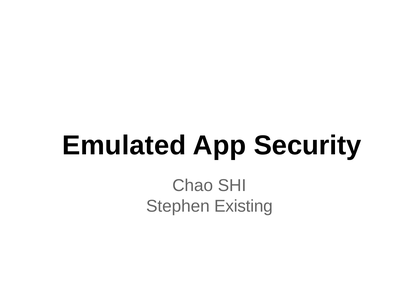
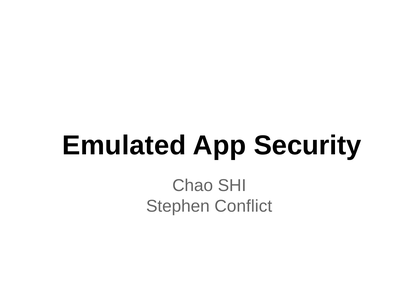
Existing: Existing -> Conflict
